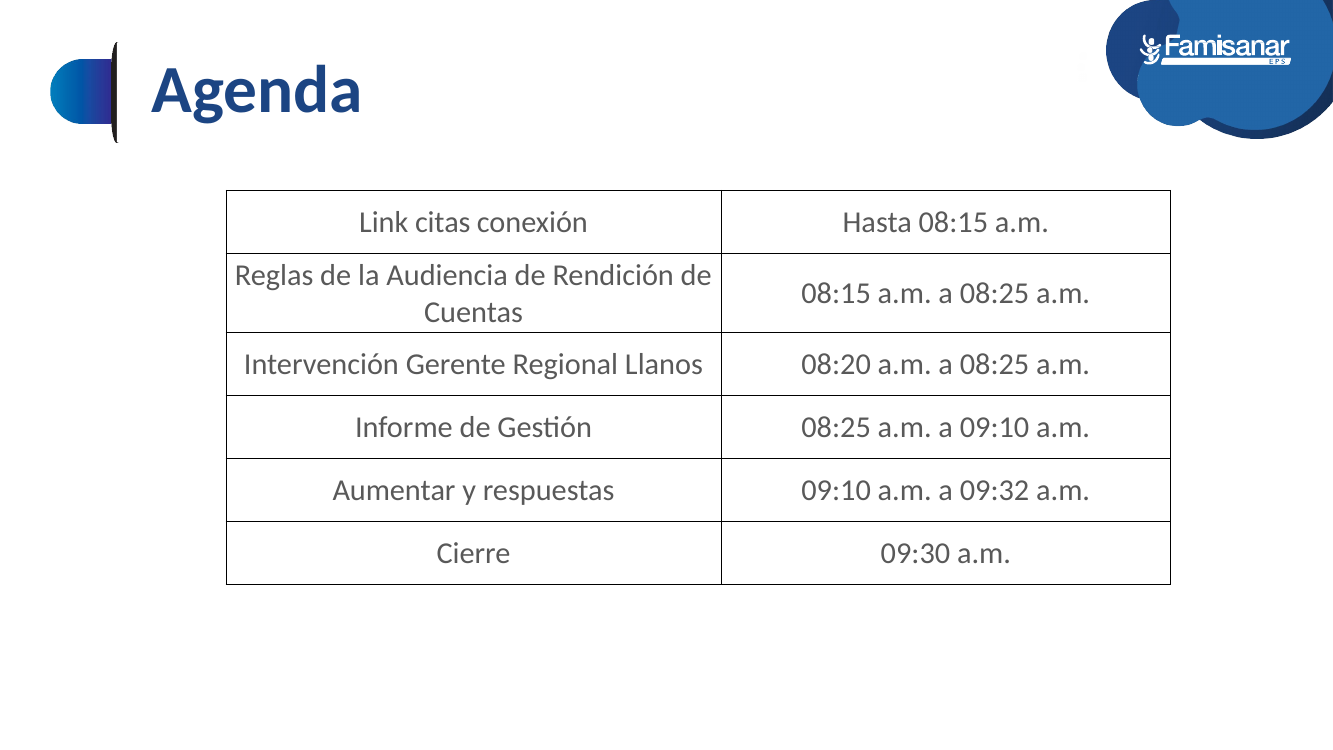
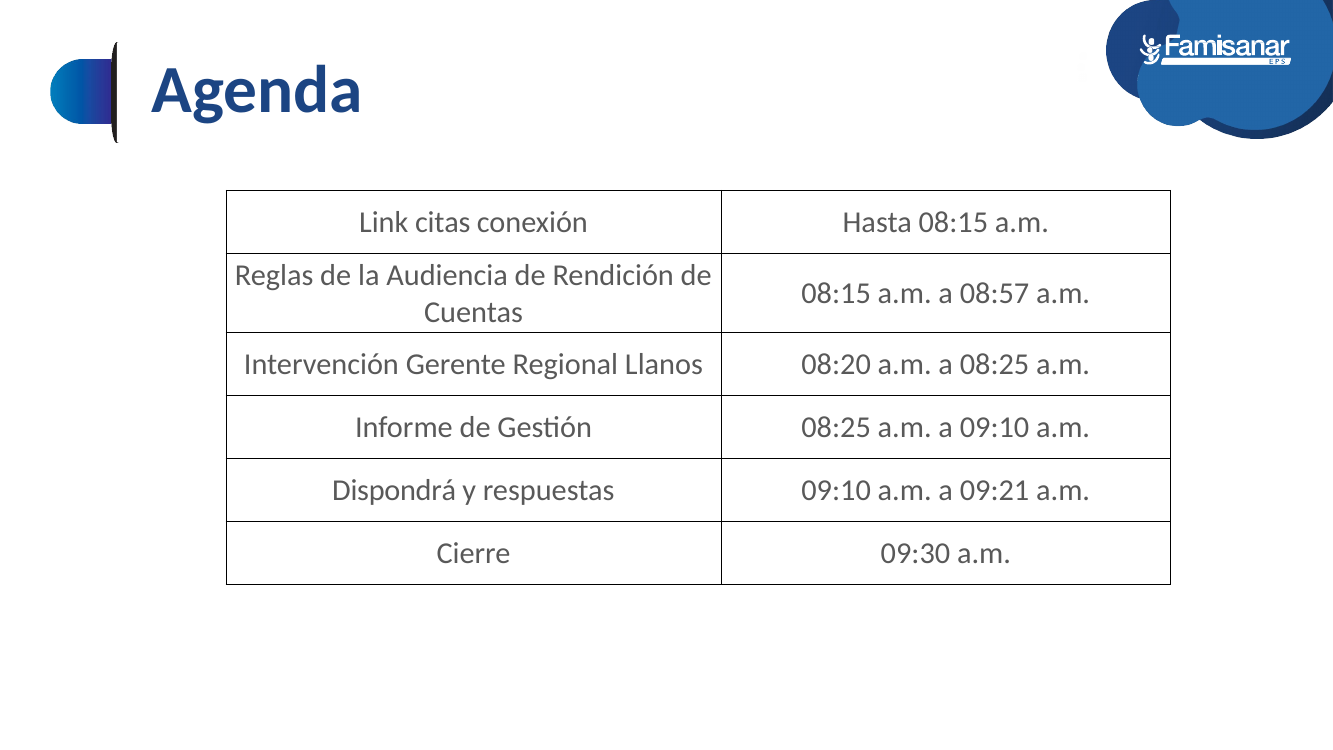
08:15 a.m a 08:25: 08:25 -> 08:57
Aumentar: Aumentar -> Dispondrá
09:32: 09:32 -> 09:21
